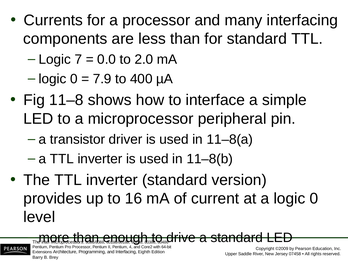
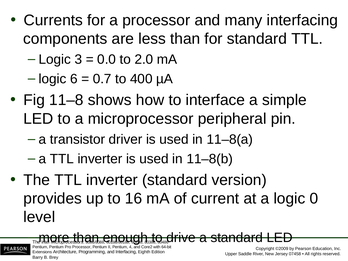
7: 7 -> 3
0 at (74, 79): 0 -> 6
7.9: 7.9 -> 0.7
